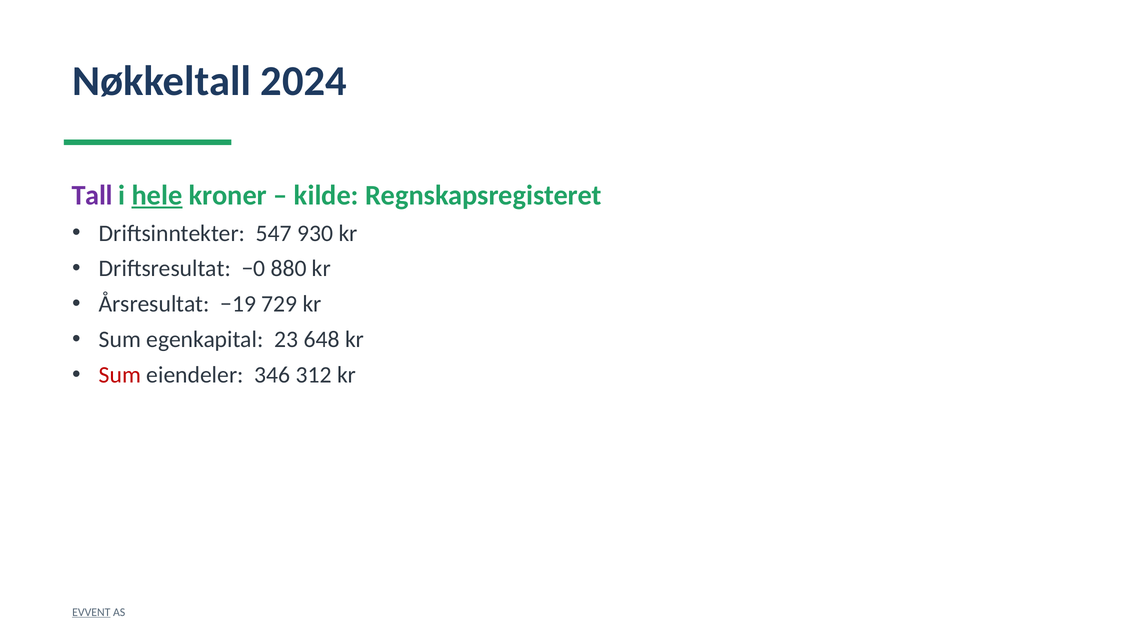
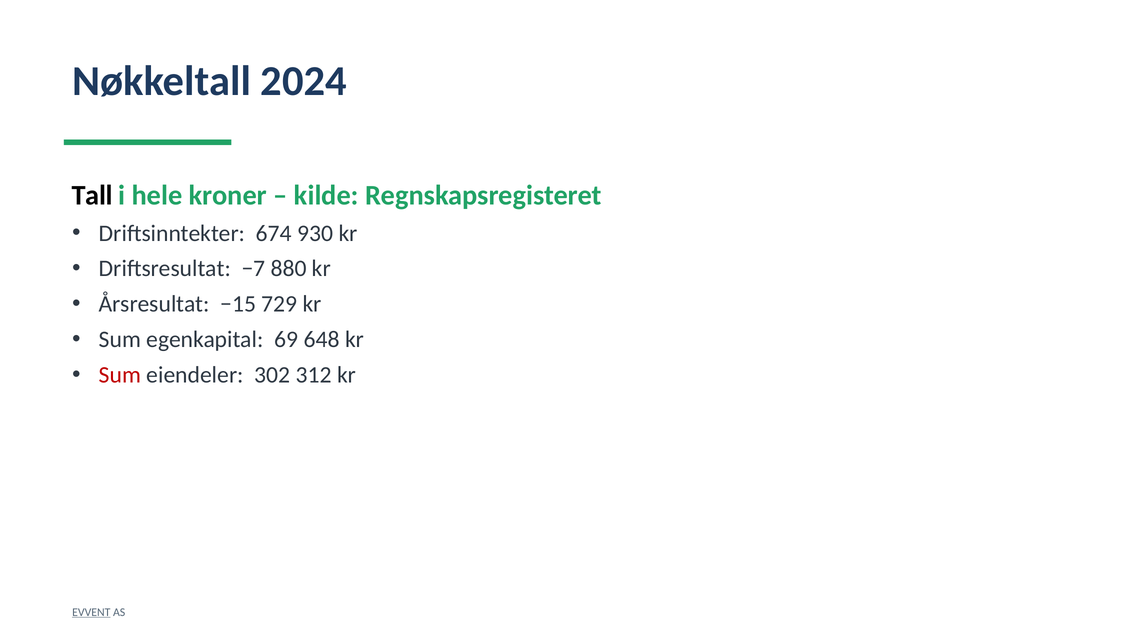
Tall colour: purple -> black
hele underline: present -> none
547: 547 -> 674
−0: −0 -> −7
−19: −19 -> −15
23: 23 -> 69
346: 346 -> 302
